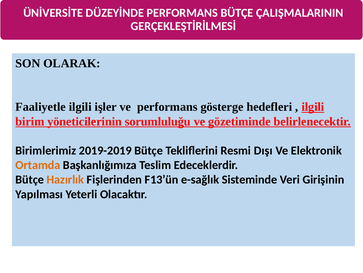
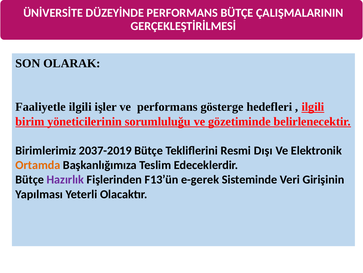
2019-2019: 2019-2019 -> 2037-2019
Hazırlık colour: orange -> purple
e-sağlık: e-sağlık -> e-gerek
